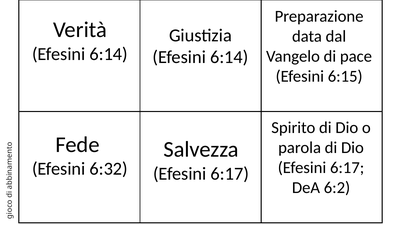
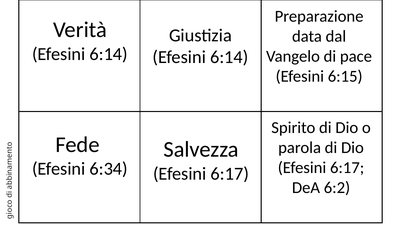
6:32: 6:32 -> 6:34
